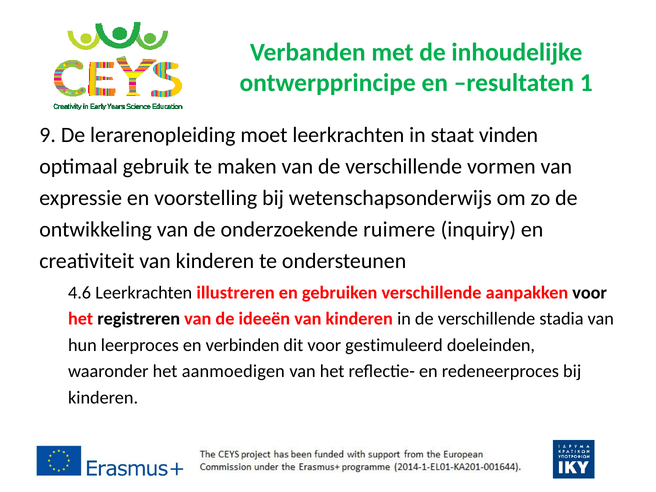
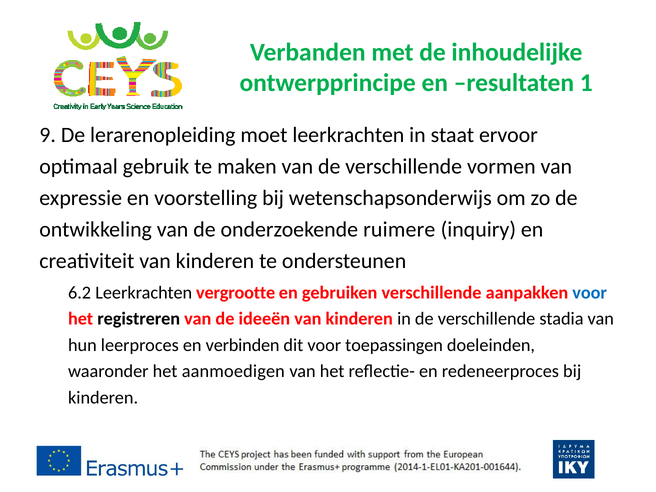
vinden: vinden -> ervoor
4.6: 4.6 -> 6.2
illustreren: illustreren -> vergrootte
voor at (590, 293) colour: black -> blue
gestimuleerd: gestimuleerd -> toepassingen
